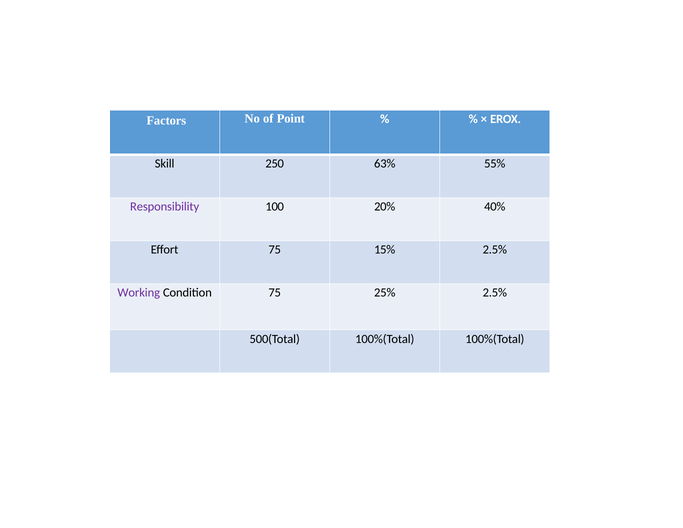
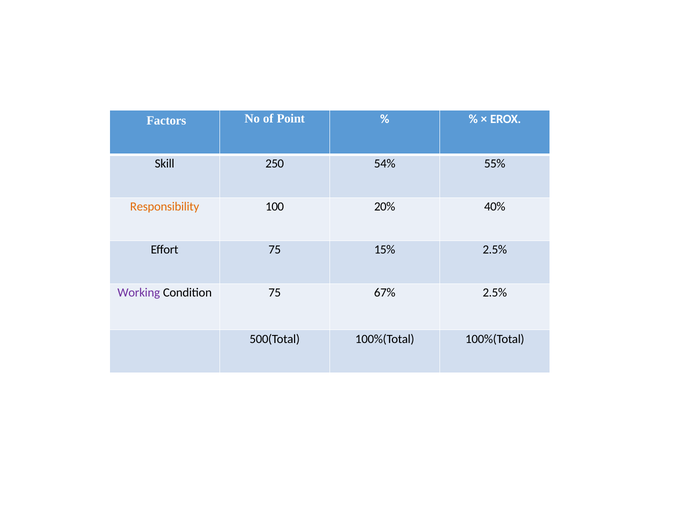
63%: 63% -> 54%
Responsibility colour: purple -> orange
25%: 25% -> 67%
